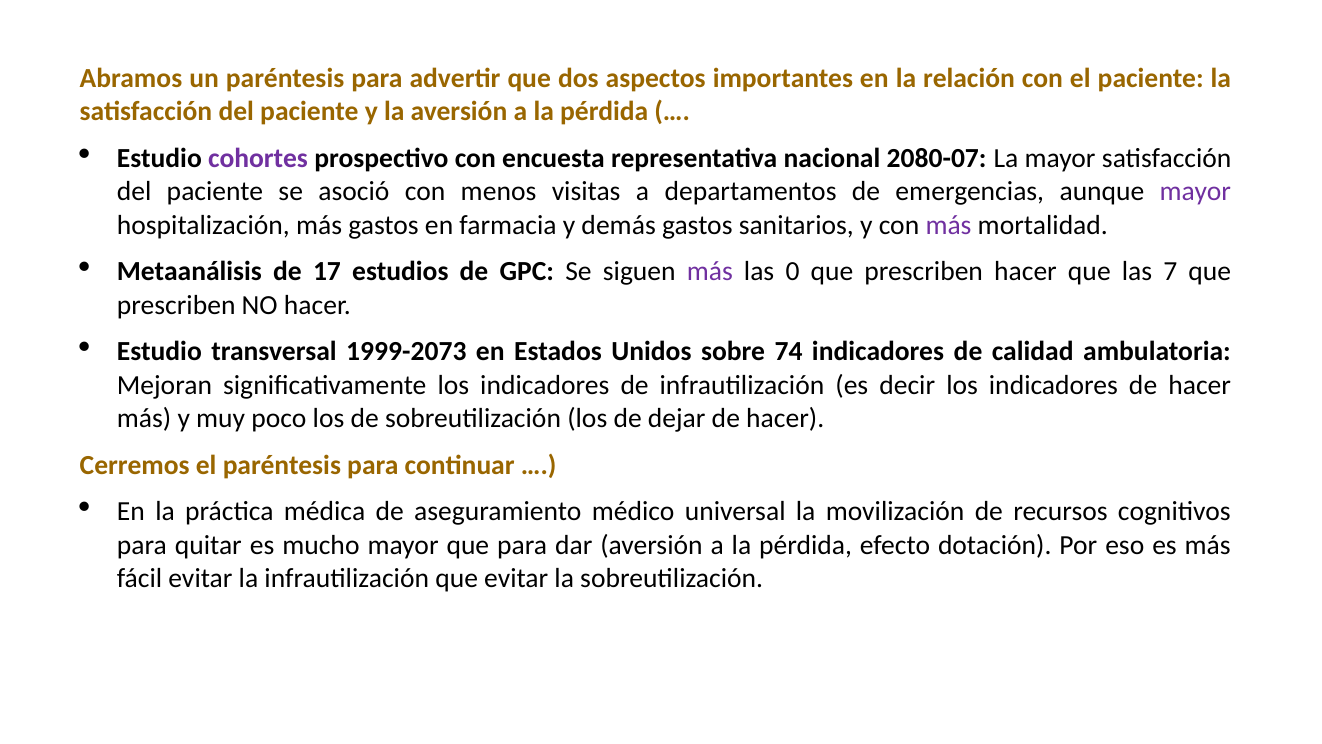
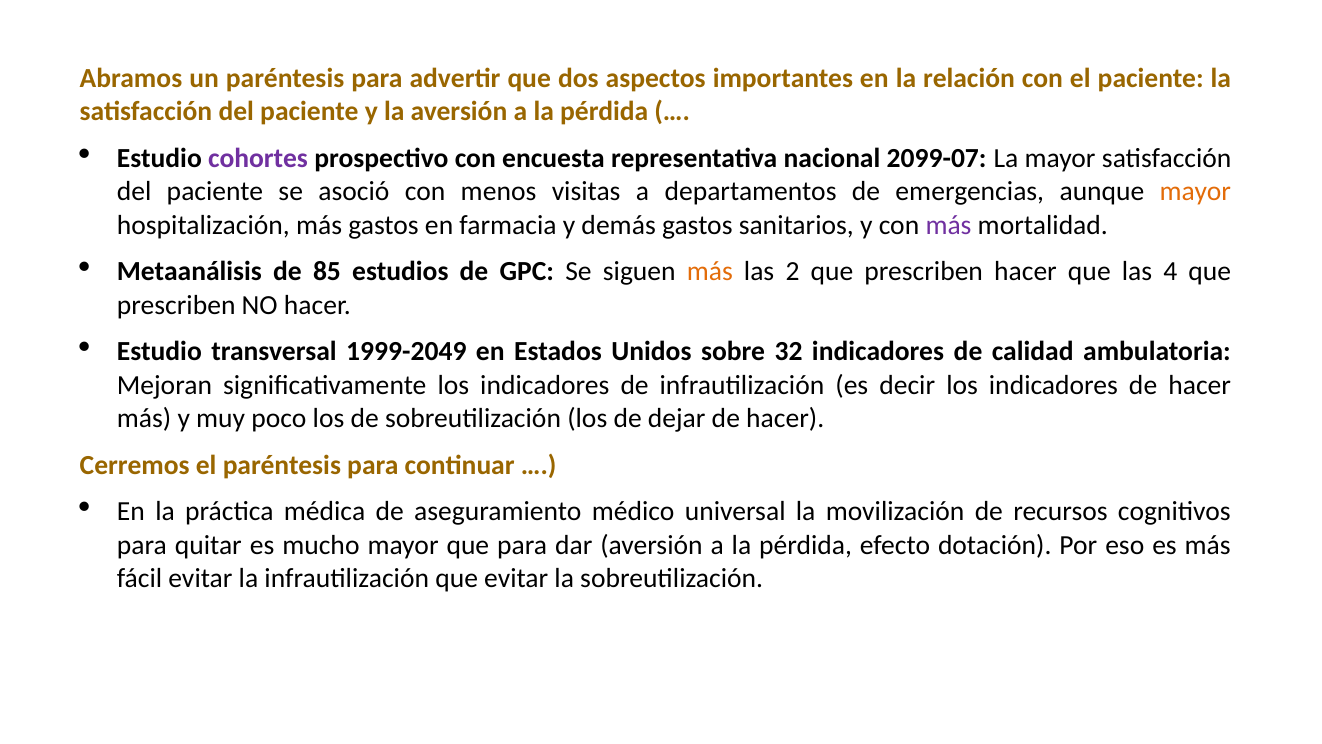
2080-07: 2080-07 -> 2099-07
mayor at (1195, 192) colour: purple -> orange
17: 17 -> 85
más at (710, 272) colour: purple -> orange
0: 0 -> 2
7: 7 -> 4
1999-2073: 1999-2073 -> 1999-2049
74: 74 -> 32
